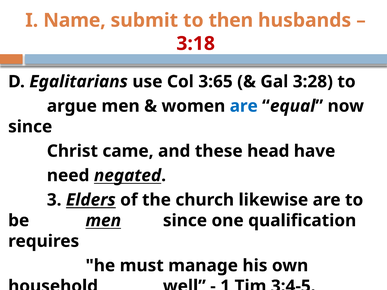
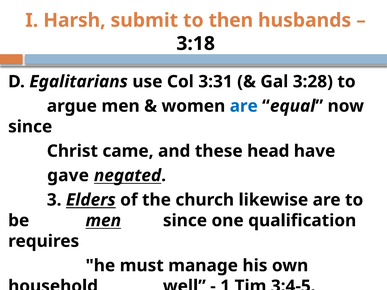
Name: Name -> Harsh
3:18 colour: red -> black
3:65: 3:65 -> 3:31
need: need -> gave
